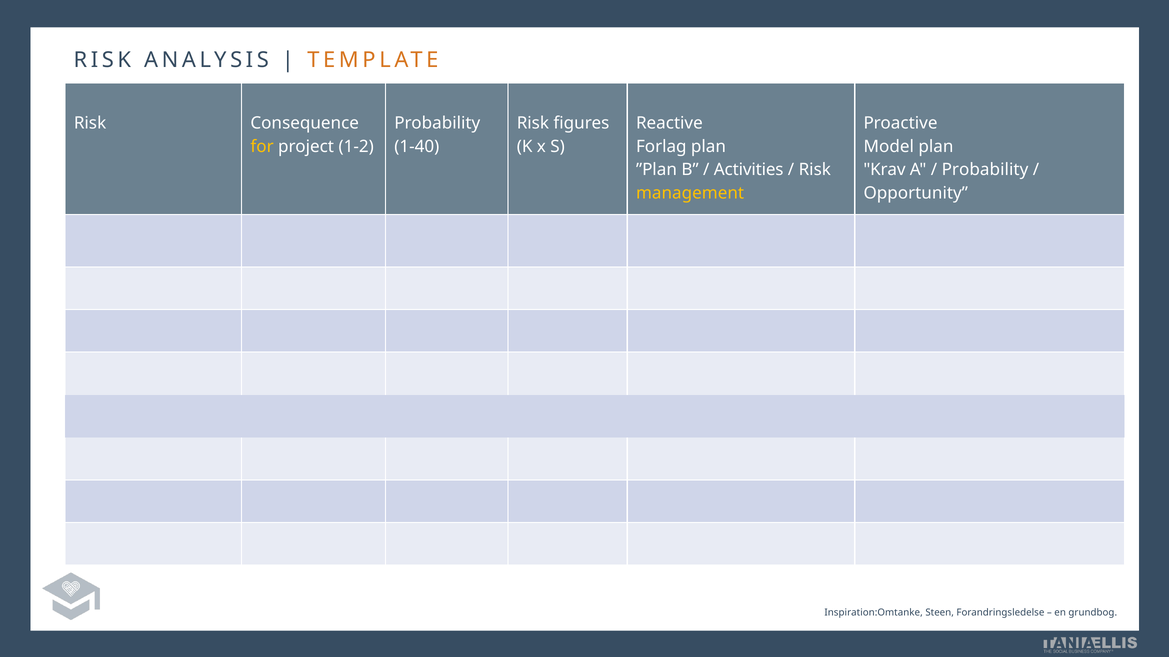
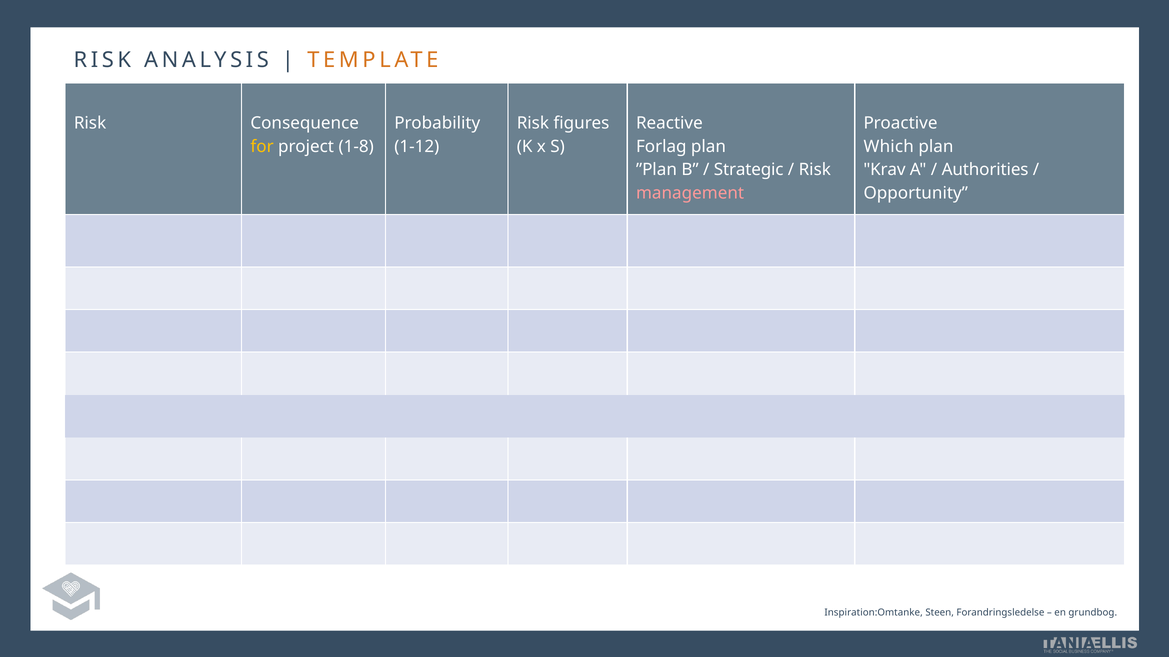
1-2: 1-2 -> 1-8
1-40: 1-40 -> 1-12
Model: Model -> Which
Activities: Activities -> Strategic
Probability at (985, 170): Probability -> Authorities
management colour: yellow -> pink
